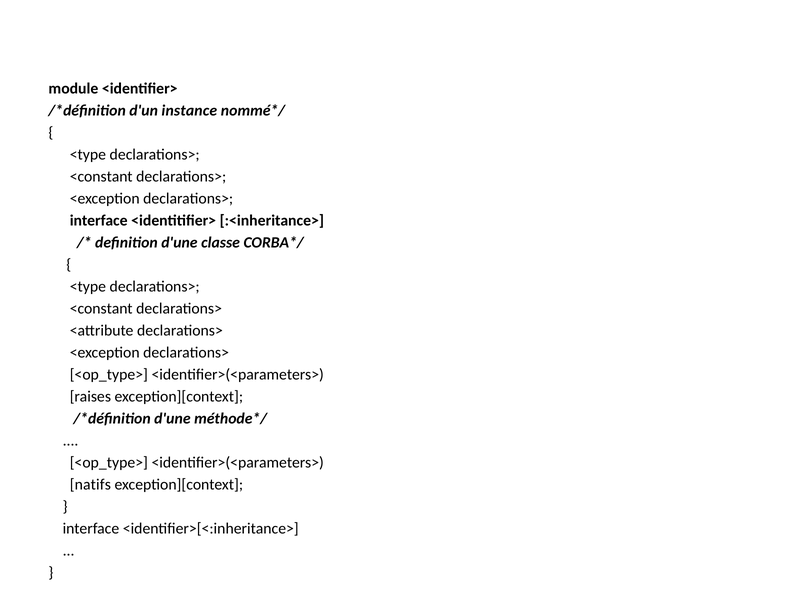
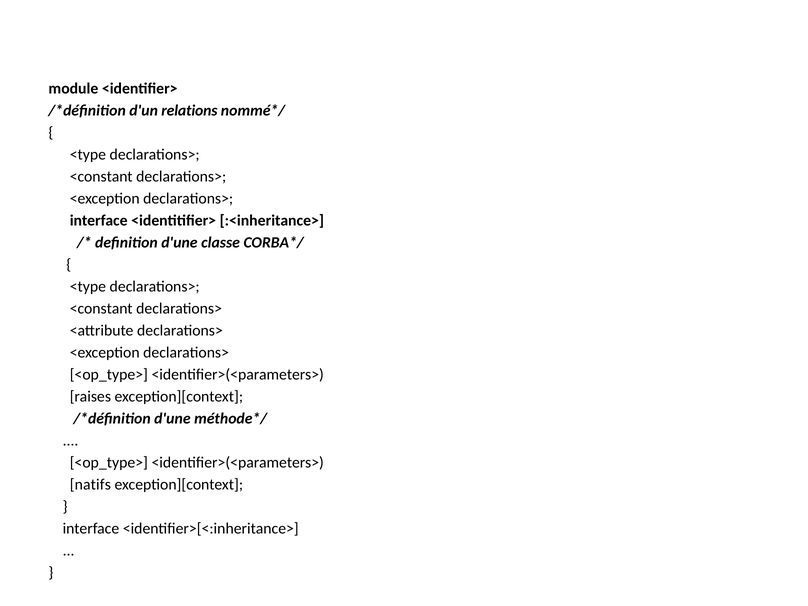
instance: instance -> relations
